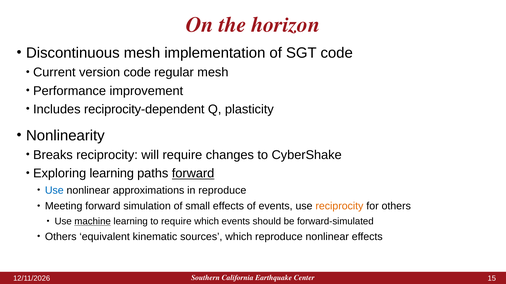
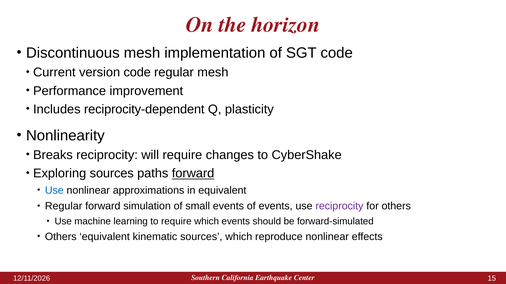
Exploring learning: learning -> sources
in reproduce: reproduce -> equivalent
Meeting at (64, 207): Meeting -> Regular
small effects: effects -> events
reciprocity at (339, 207) colour: orange -> purple
machine underline: present -> none
